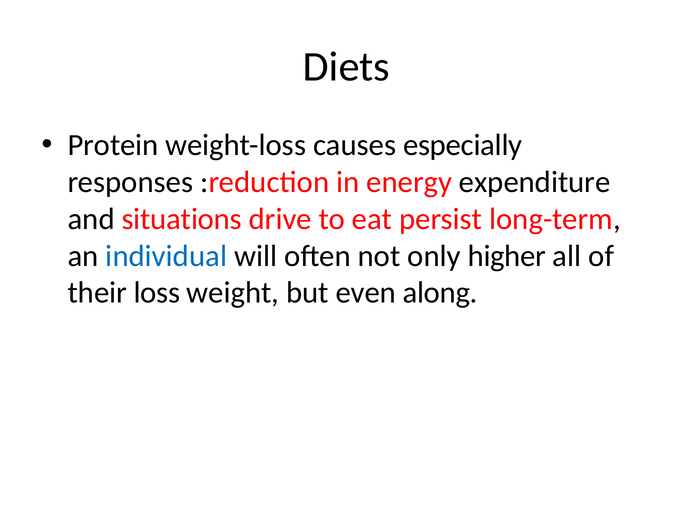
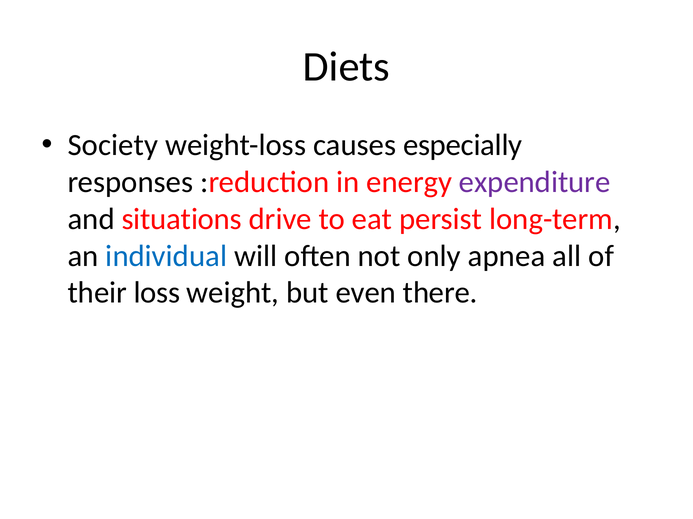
Protein: Protein -> Society
expenditure colour: black -> purple
higher: higher -> apnea
along: along -> there
